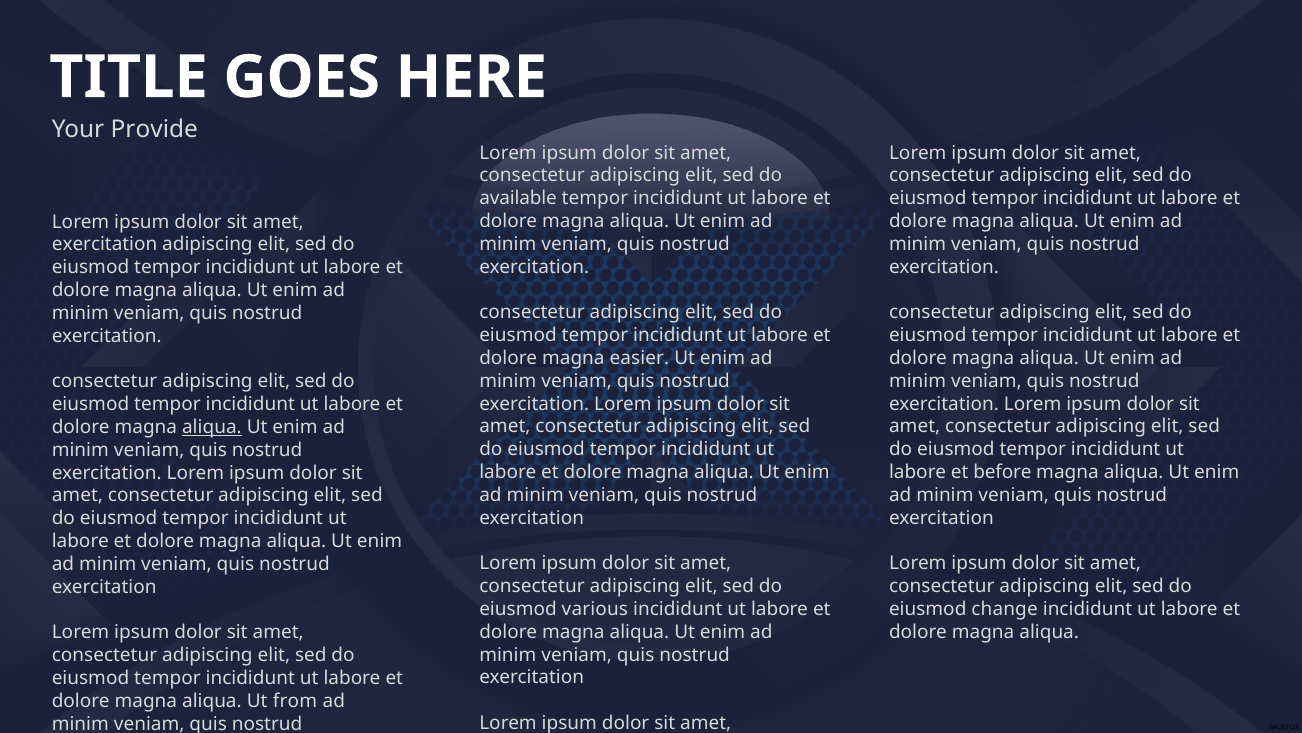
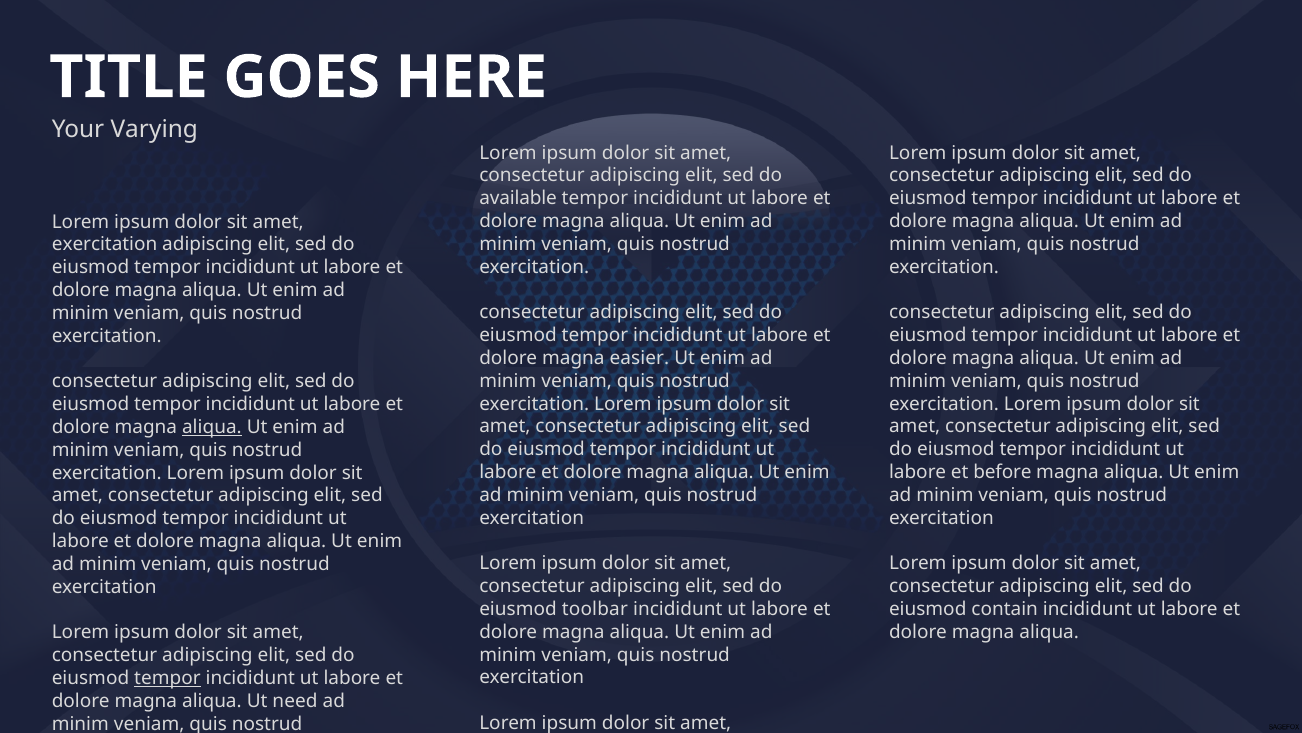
Provide: Provide -> Varying
various: various -> toolbar
change: change -> contain
tempor at (167, 678) underline: none -> present
from: from -> need
